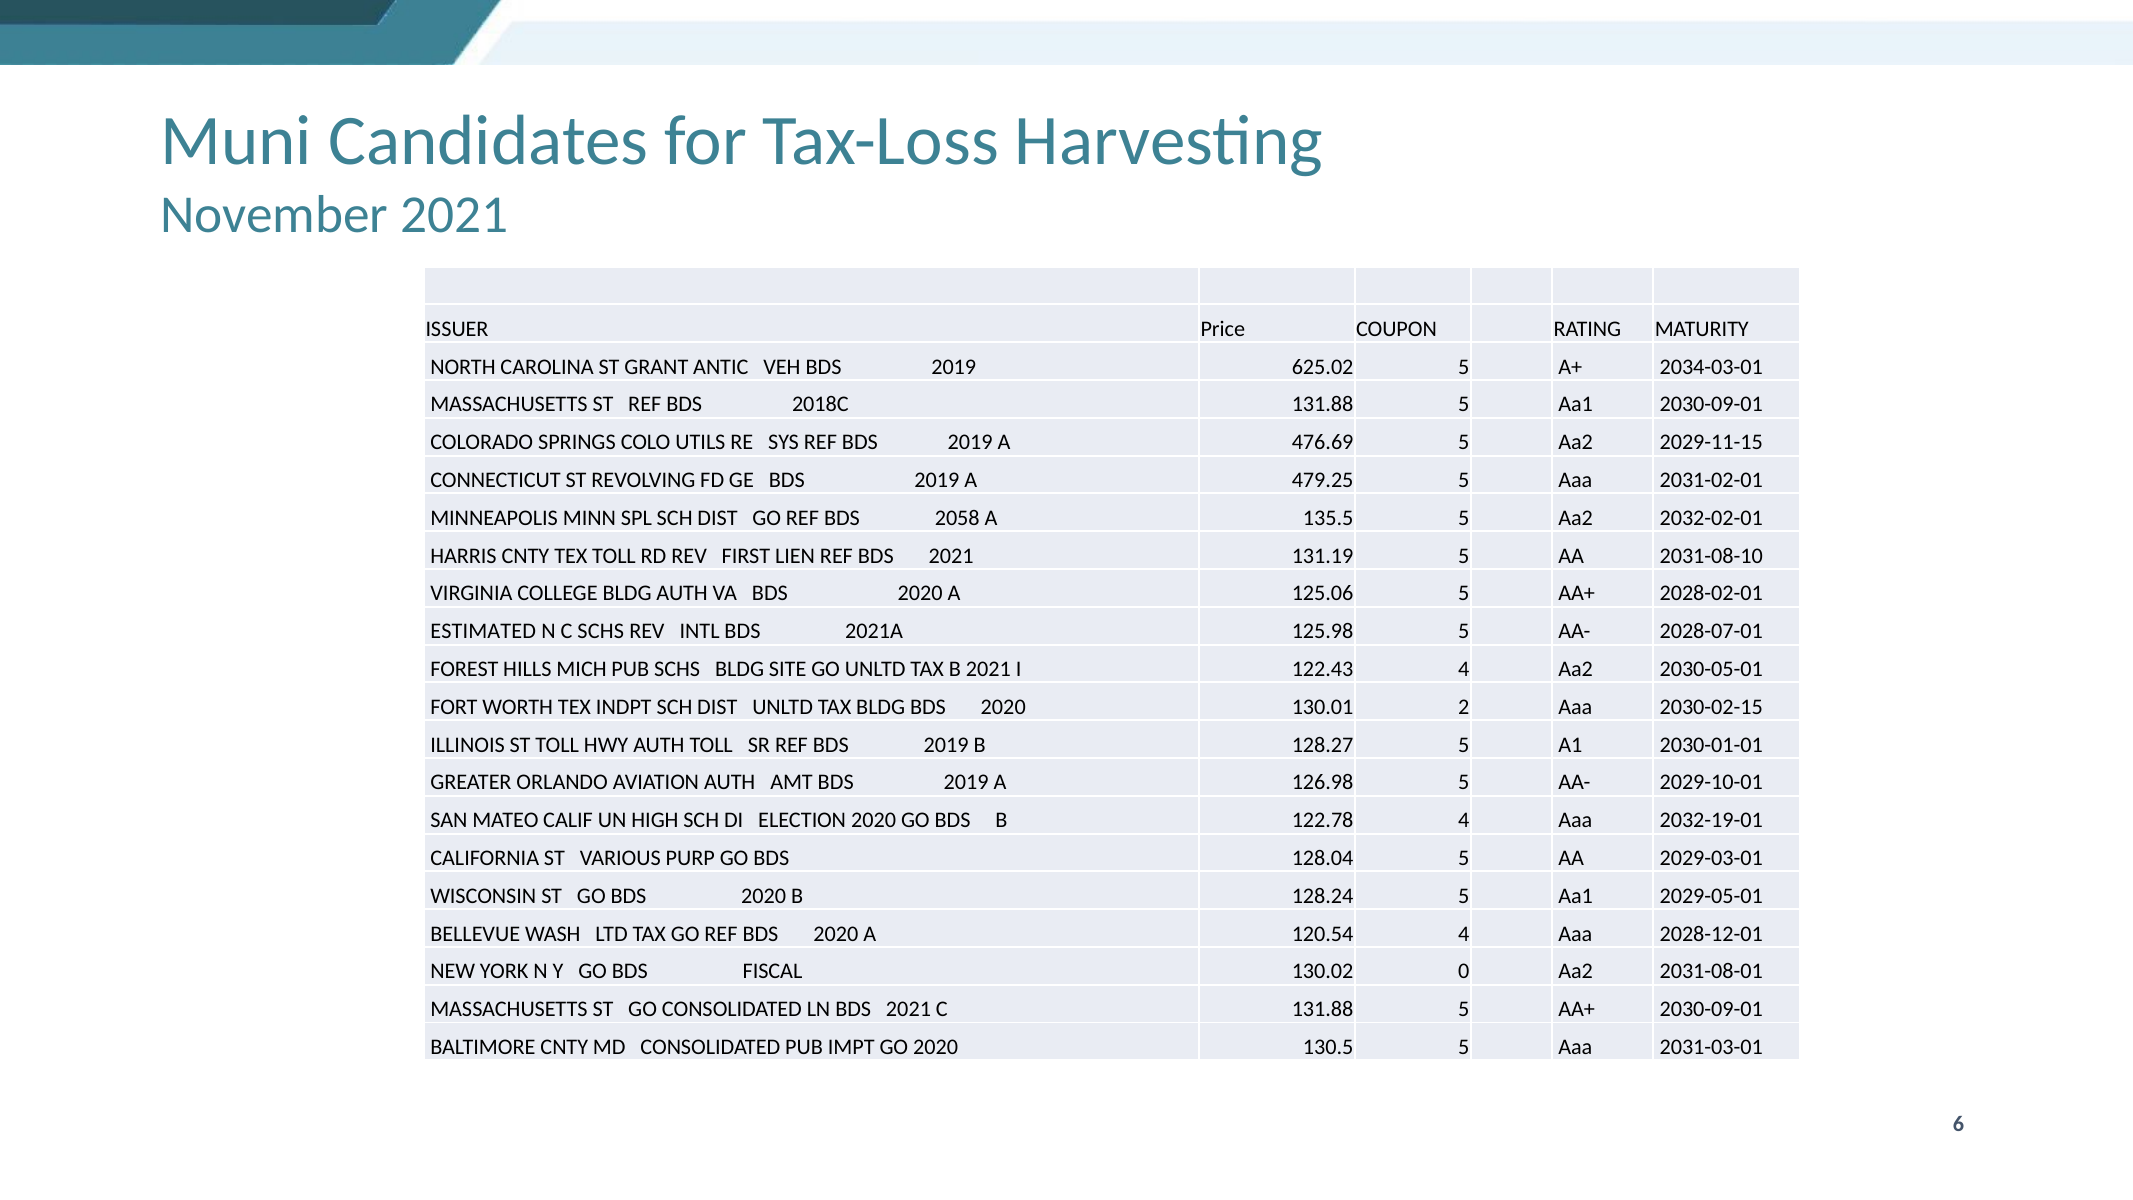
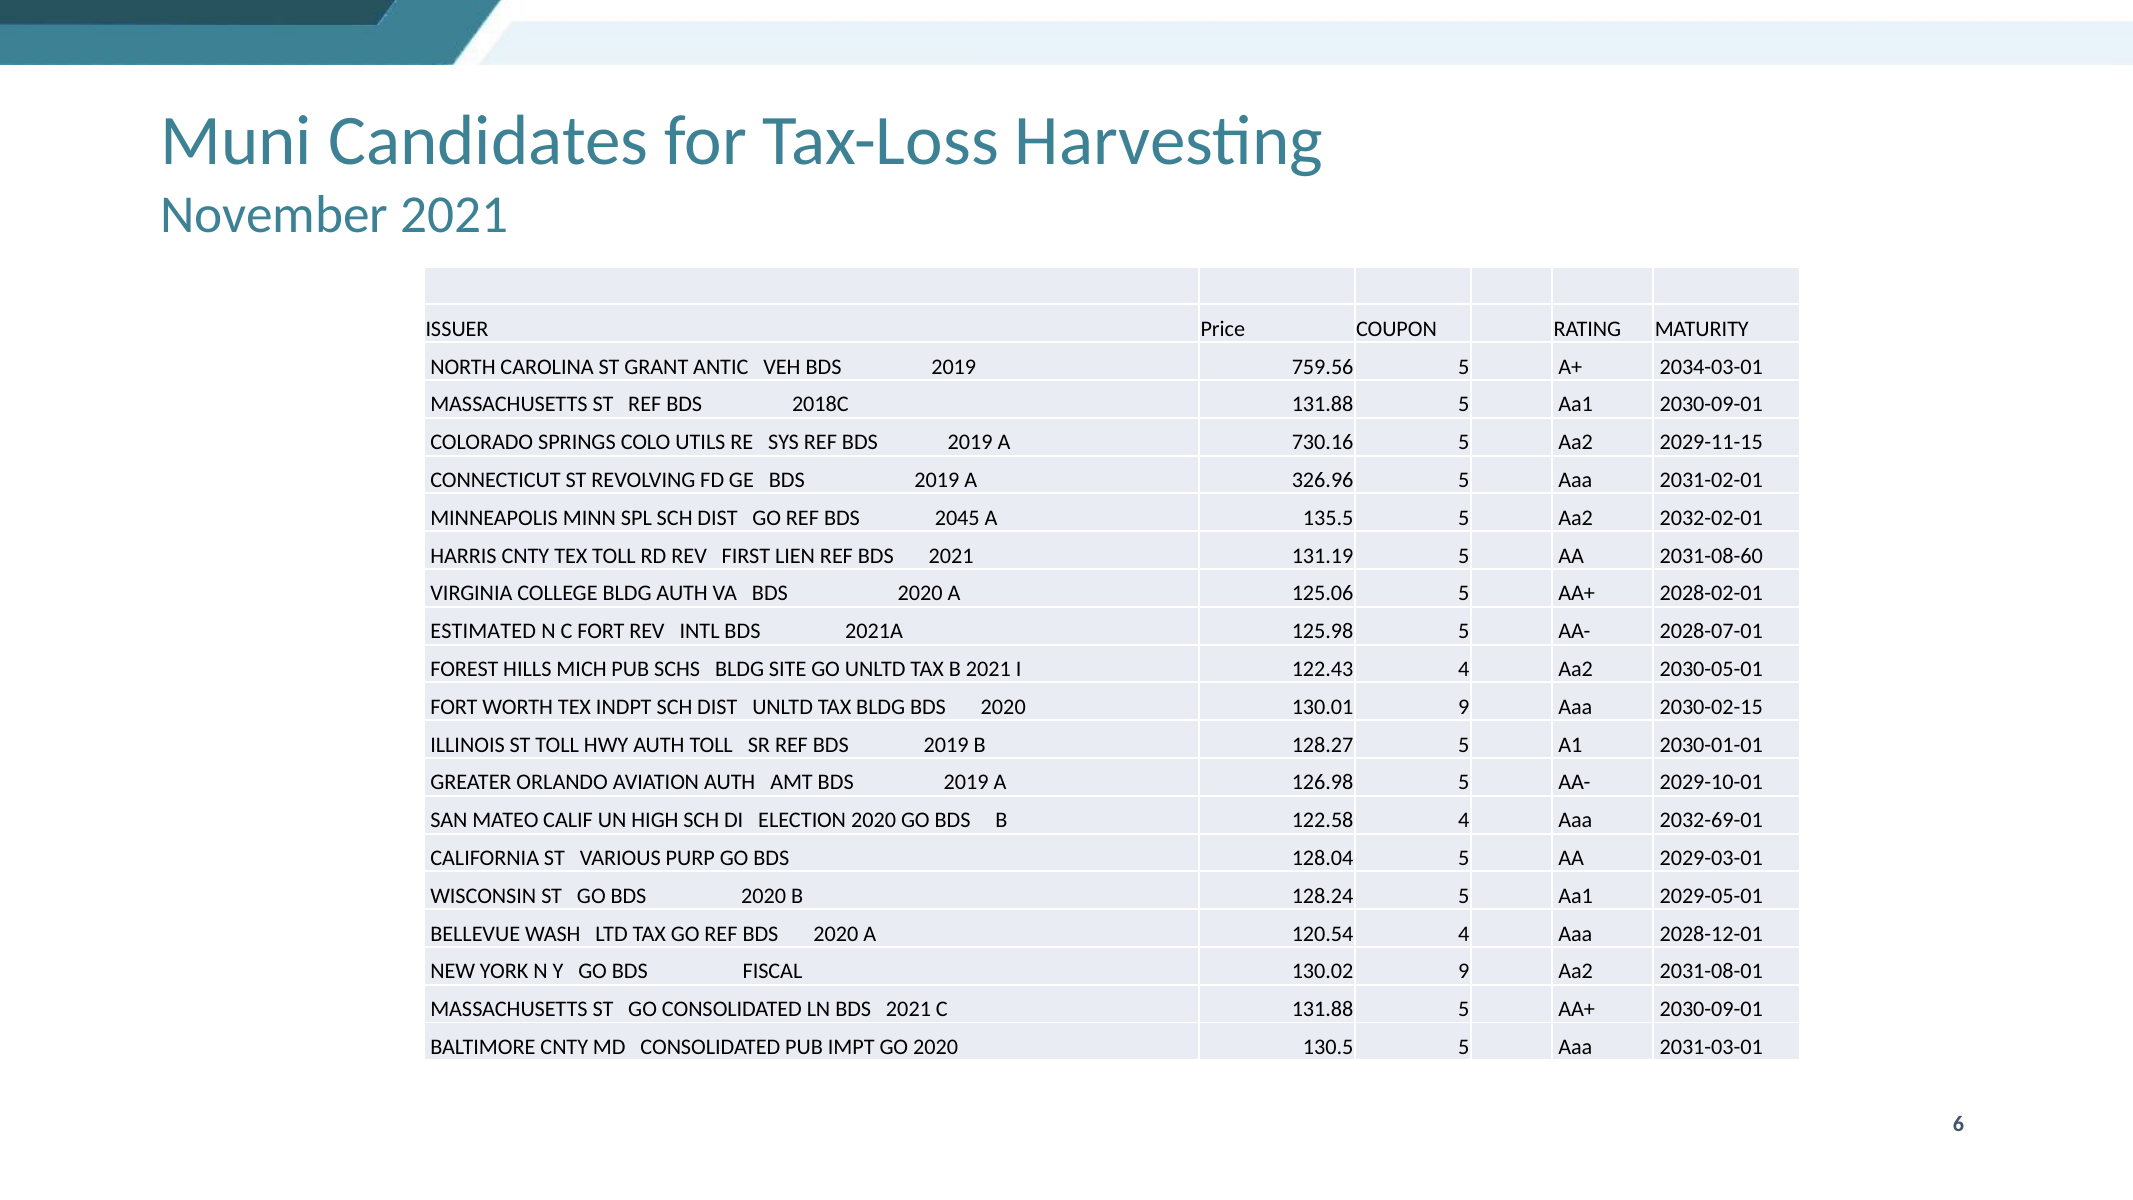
625.02: 625.02 -> 759.56
476.69: 476.69 -> 730.16
479.25: 479.25 -> 326.96
2058: 2058 -> 2045
2031-08-10: 2031-08-10 -> 2031-08-60
C SCHS: SCHS -> FORT
130.01 2: 2 -> 9
122.78: 122.78 -> 122.58
2032-19-01: 2032-19-01 -> 2032-69-01
130.02 0: 0 -> 9
